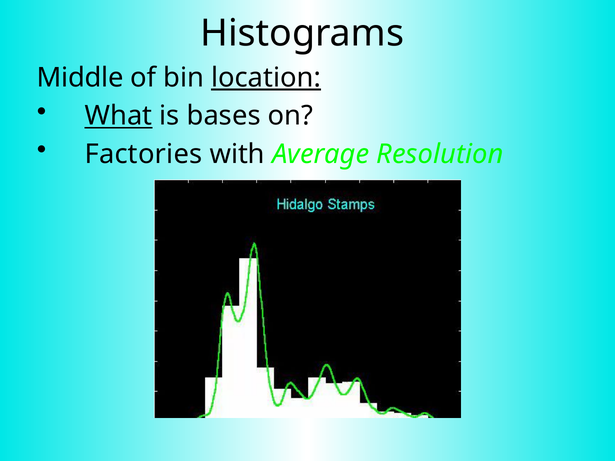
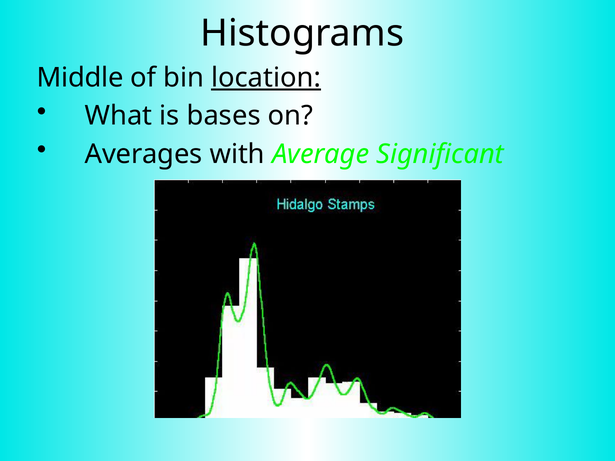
What underline: present -> none
Factories: Factories -> Averages
Resolution: Resolution -> Significant
